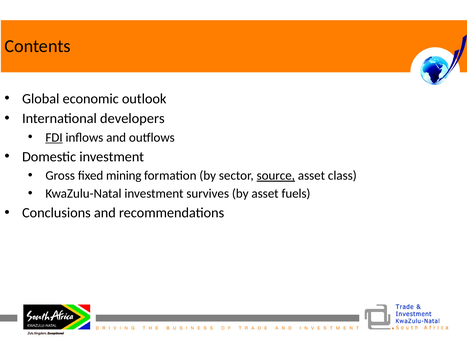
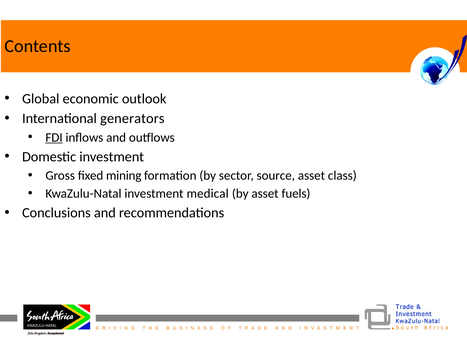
developers: developers -> generators
source underline: present -> none
survives: survives -> medical
